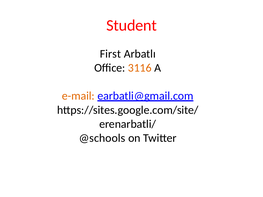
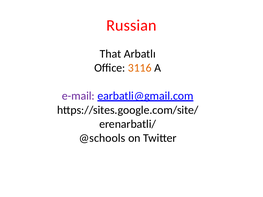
Student: Student -> Russian
First: First -> That
e-mail colour: orange -> purple
